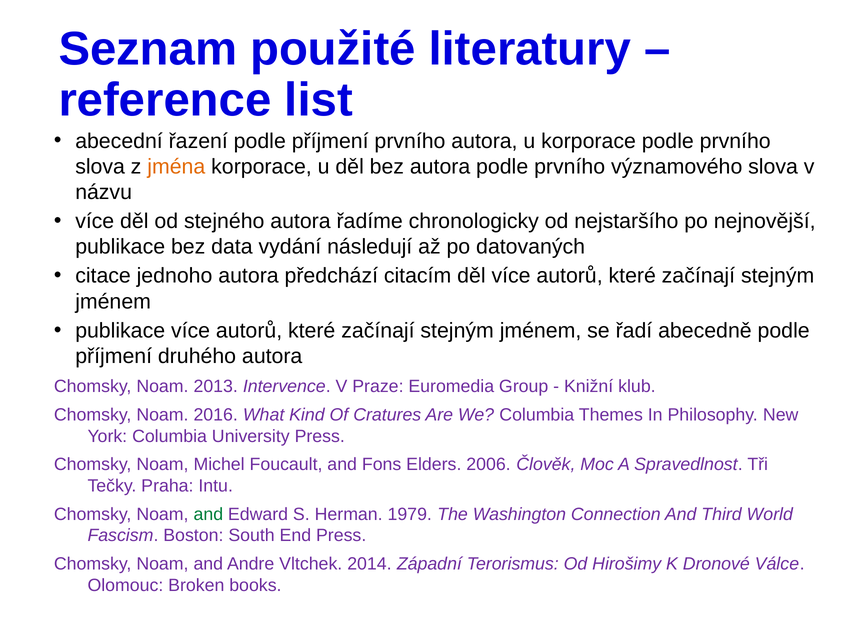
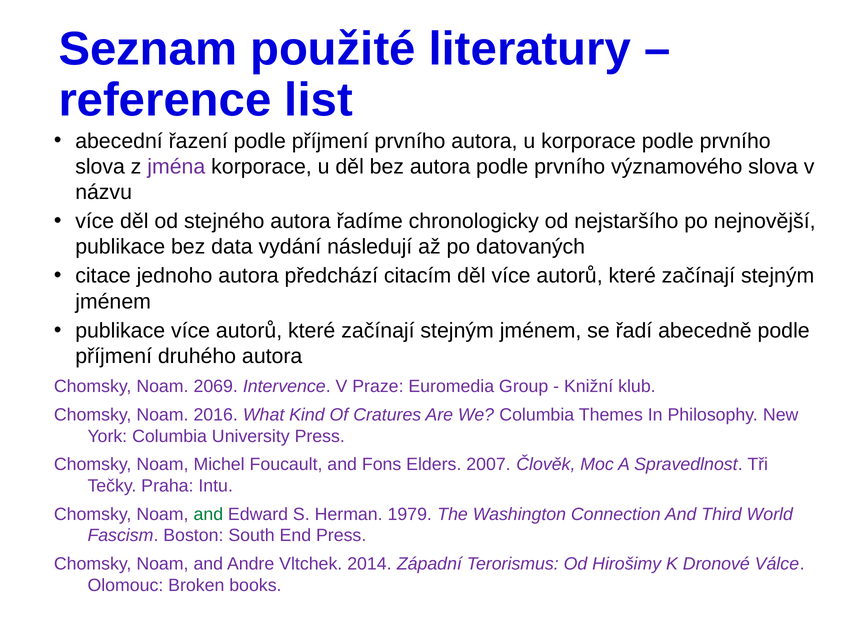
jména colour: orange -> purple
2013: 2013 -> 2069
2006: 2006 -> 2007
